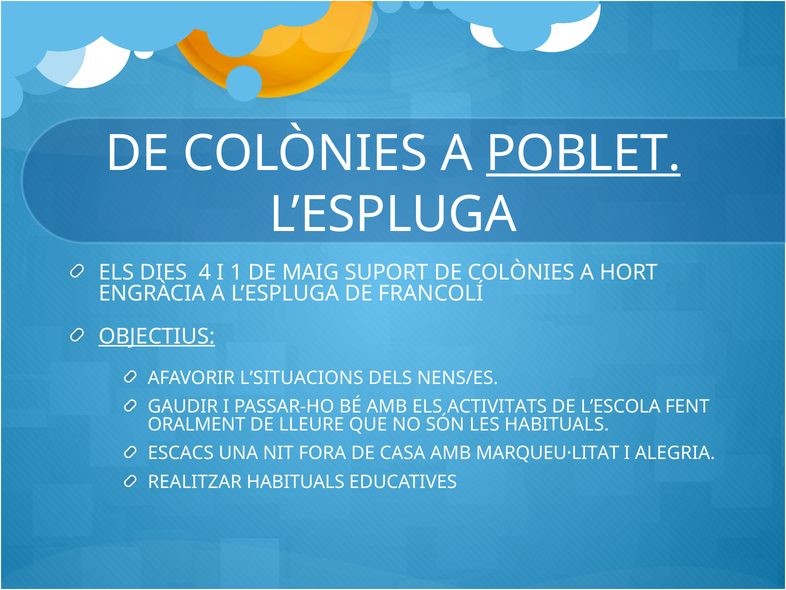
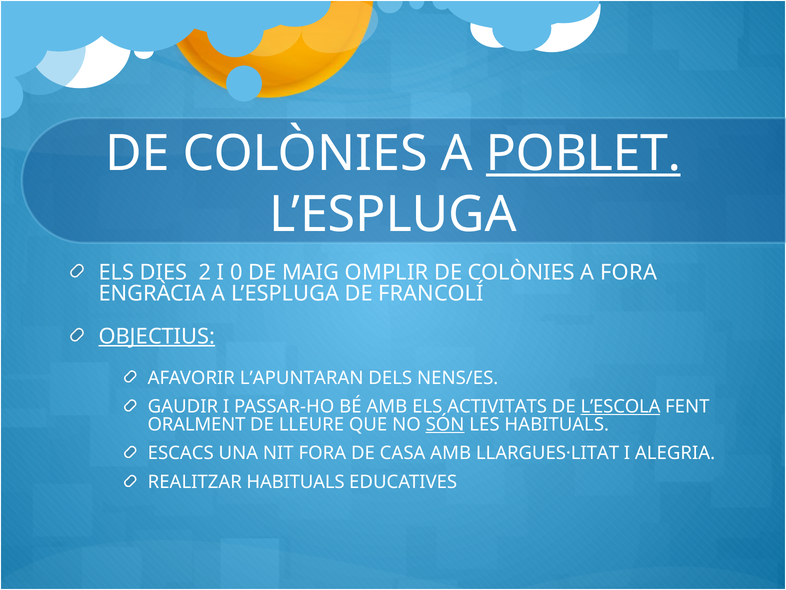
4: 4 -> 2
1: 1 -> 0
SUPORT: SUPORT -> OMPLIR
A HORT: HORT -> FORA
L’SITUACIONS: L’SITUACIONS -> L’APUNTARAN
L’ESCOLA underline: none -> present
SÓN underline: none -> present
MARQUEU·LITAT: MARQUEU·LITAT -> LLARGUES·LITAT
